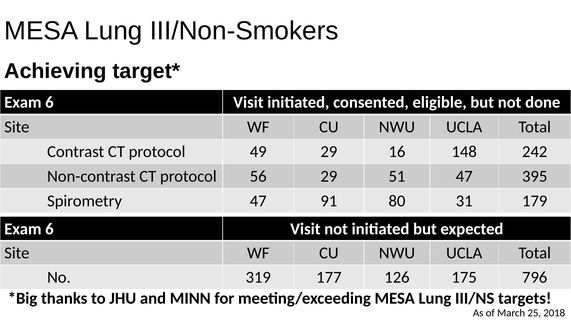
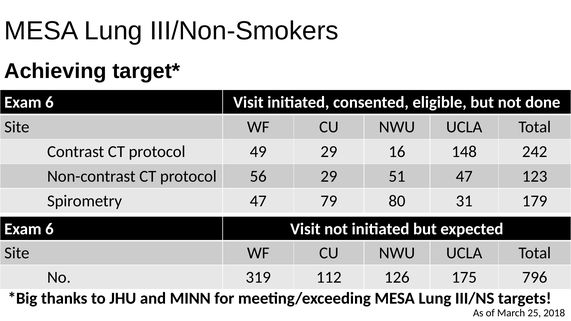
395: 395 -> 123
91: 91 -> 79
177: 177 -> 112
